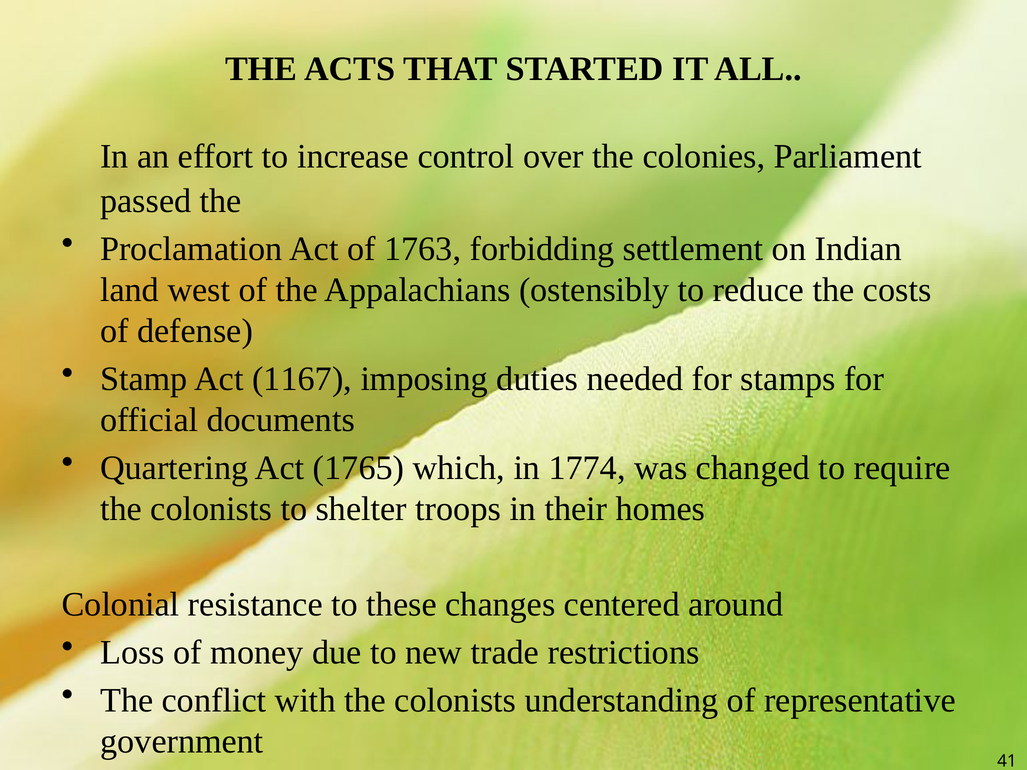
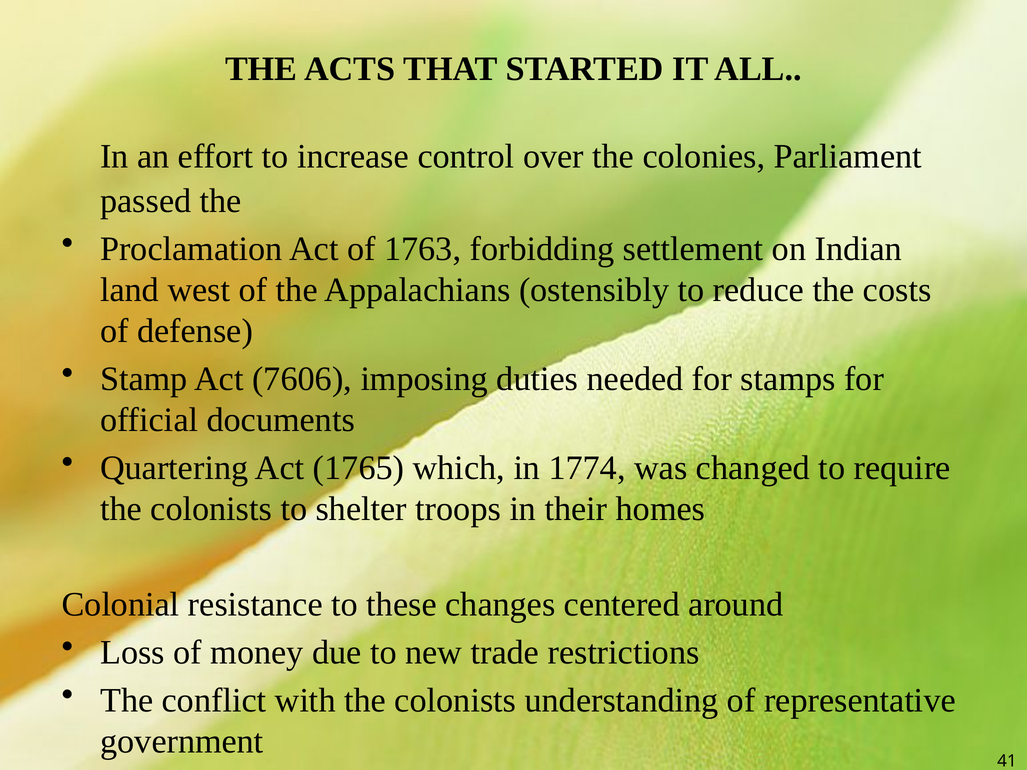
1167: 1167 -> 7606
